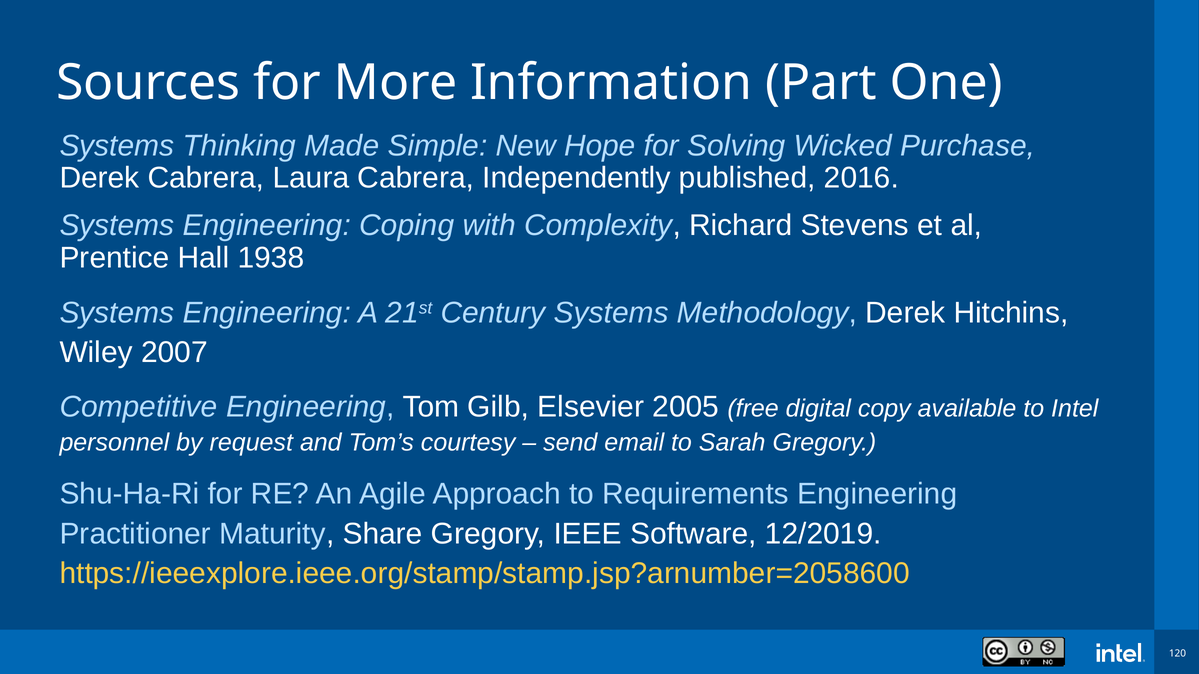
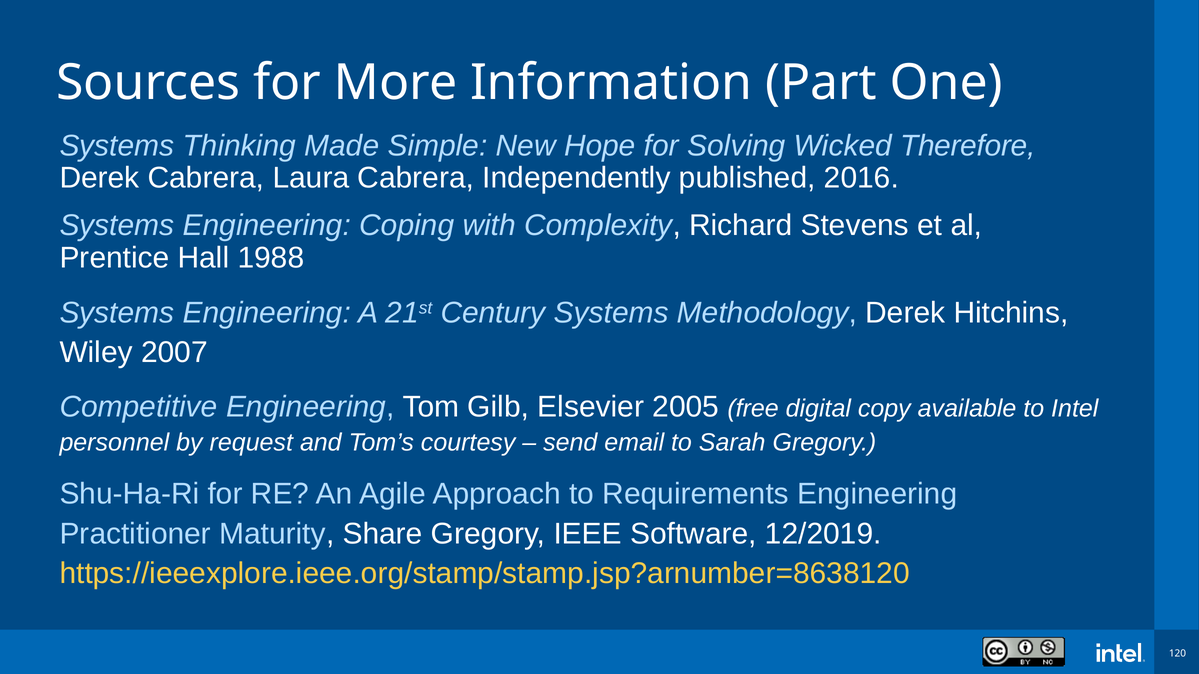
Purchase: Purchase -> Therefore
1938: 1938 -> 1988
https://ieeexplore.ieee.org/stamp/stamp.jsp?arnumber=2058600: https://ieeexplore.ieee.org/stamp/stamp.jsp?arnumber=2058600 -> https://ieeexplore.ieee.org/stamp/stamp.jsp?arnumber=8638120
